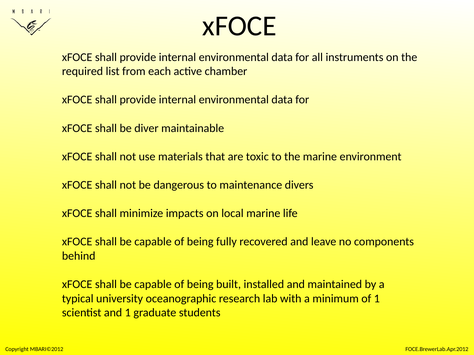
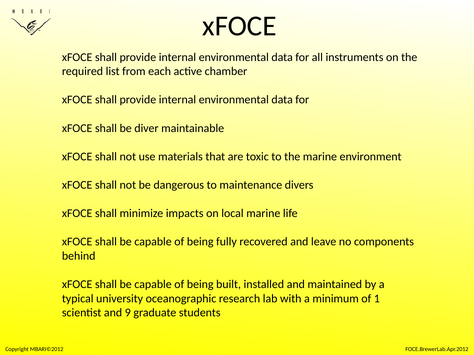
and 1: 1 -> 9
